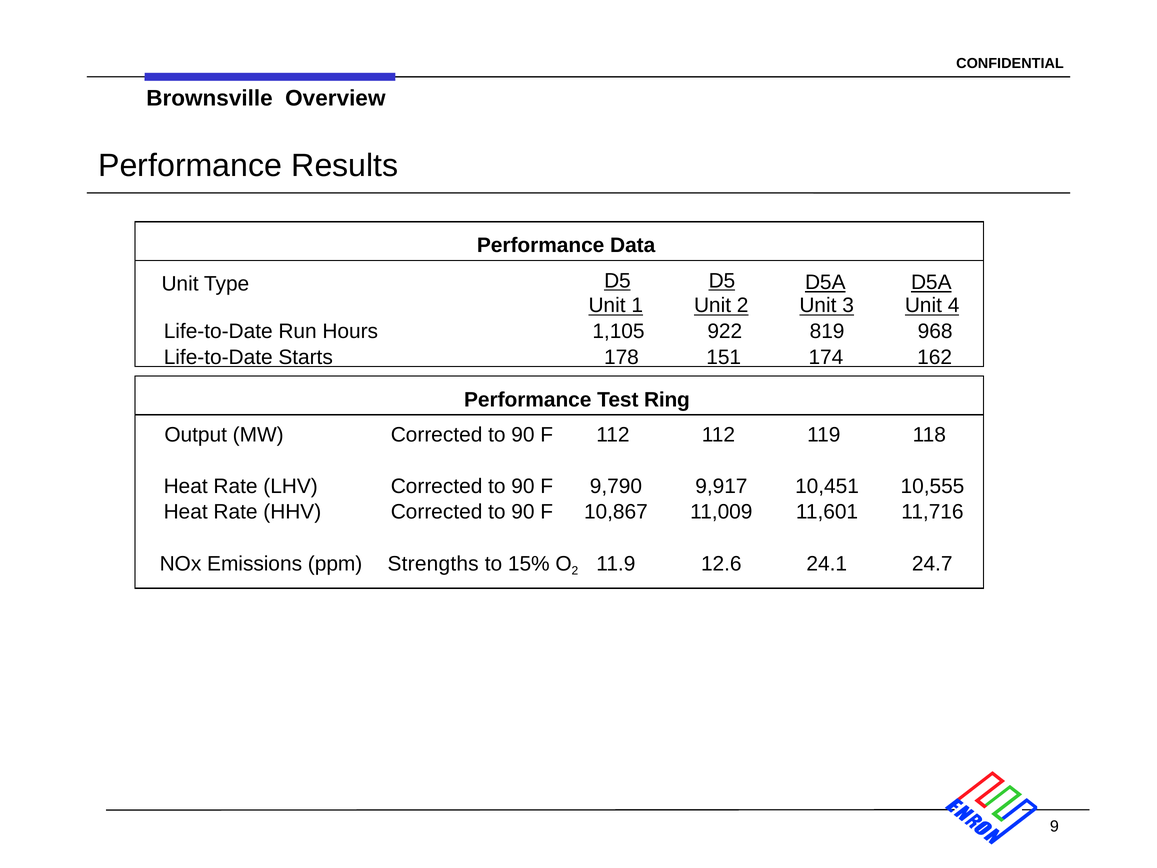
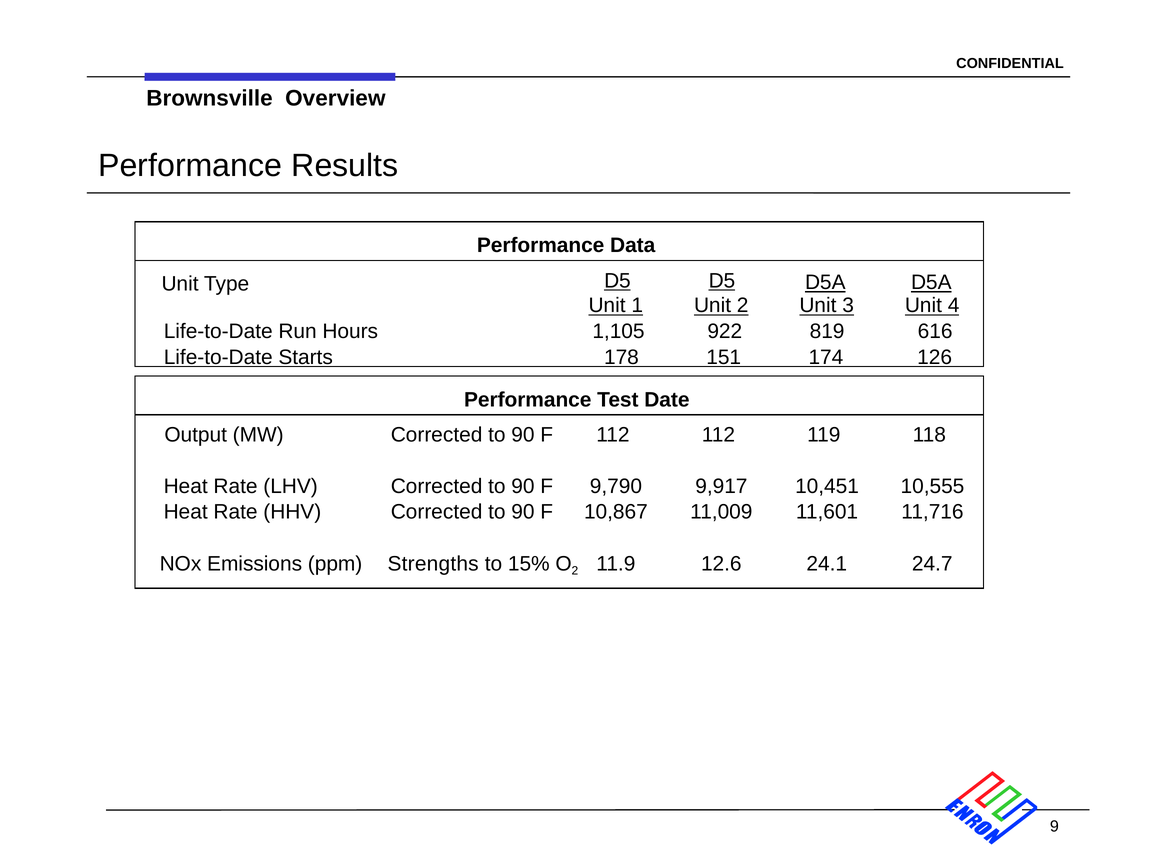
968: 968 -> 616
162: 162 -> 126
Ring: Ring -> Date
